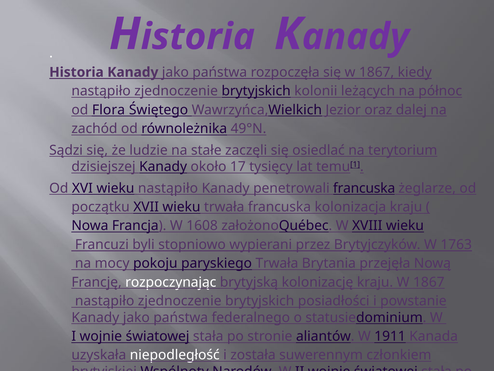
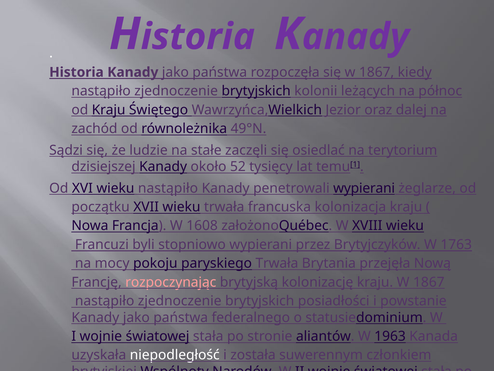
od Flora: Flora -> Kraju
17: 17 -> 52
penetrowali francuska: francuska -> wypierani
rozpoczynając colour: white -> pink
1911: 1911 -> 1963
